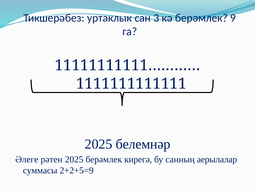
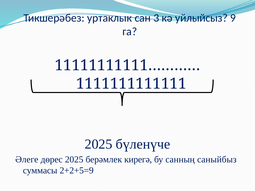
кә берәмлек: берәмлек -> уйлыйсыз
белемнәр: белемнәр -> бүленүче
рәтен: рәтен -> дөрес
аерылалар: аерылалар -> саныйбыз
